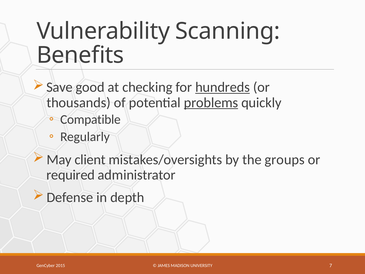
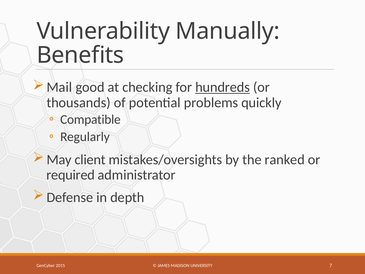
Scanning: Scanning -> Manually
Save: Save -> Mail
problems underline: present -> none
groups: groups -> ranked
